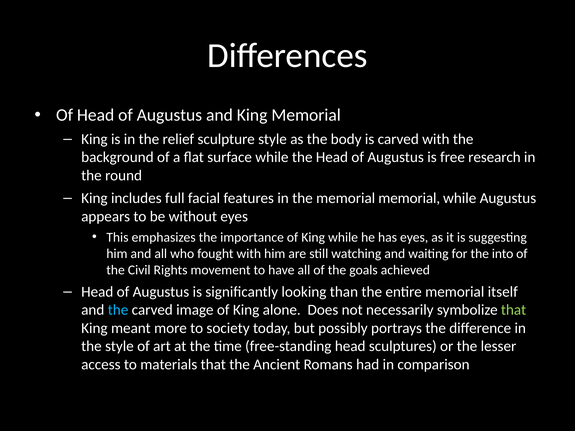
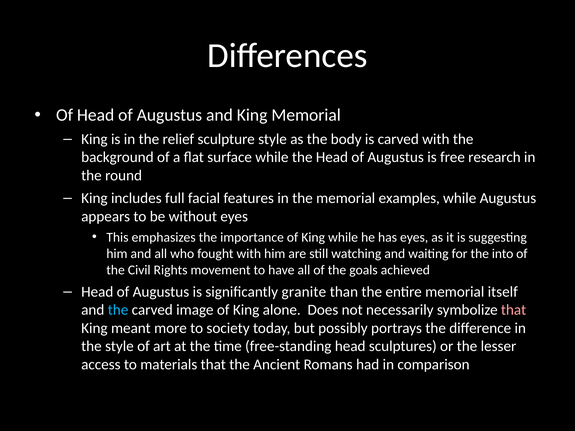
memorial memorial: memorial -> examples
looking: looking -> granite
that at (514, 310) colour: light green -> pink
